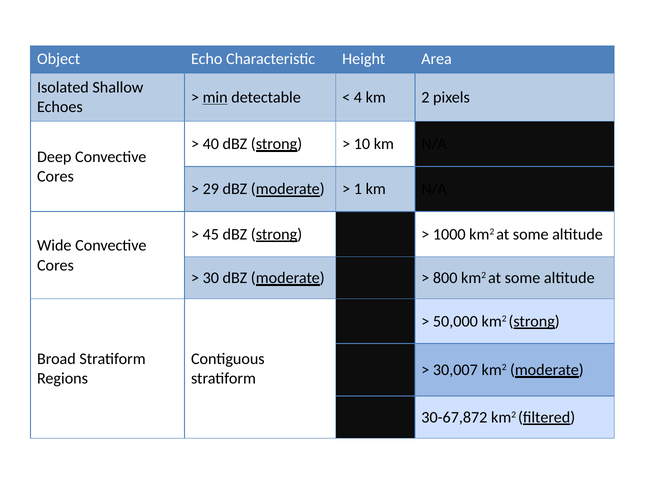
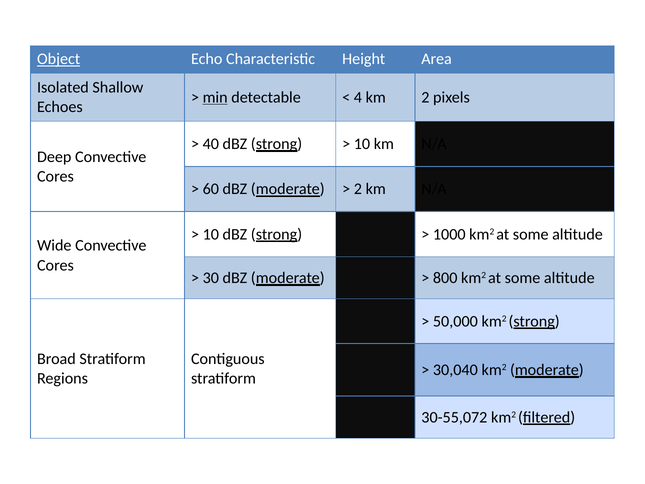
Object underline: none -> present
29: 29 -> 60
1 at (358, 189): 1 -> 2
45 at (211, 234): 45 -> 10
30,007: 30,007 -> 30,040
30-67,872: 30-67,872 -> 30-55,072
